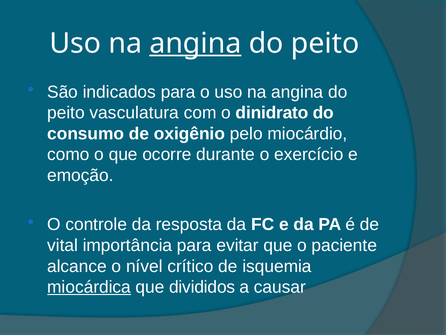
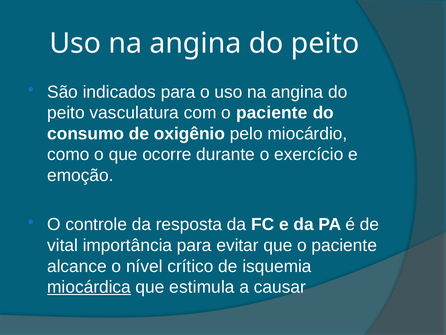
angina at (195, 43) underline: present -> none
com o dinidrato: dinidrato -> paciente
divididos: divididos -> estimula
